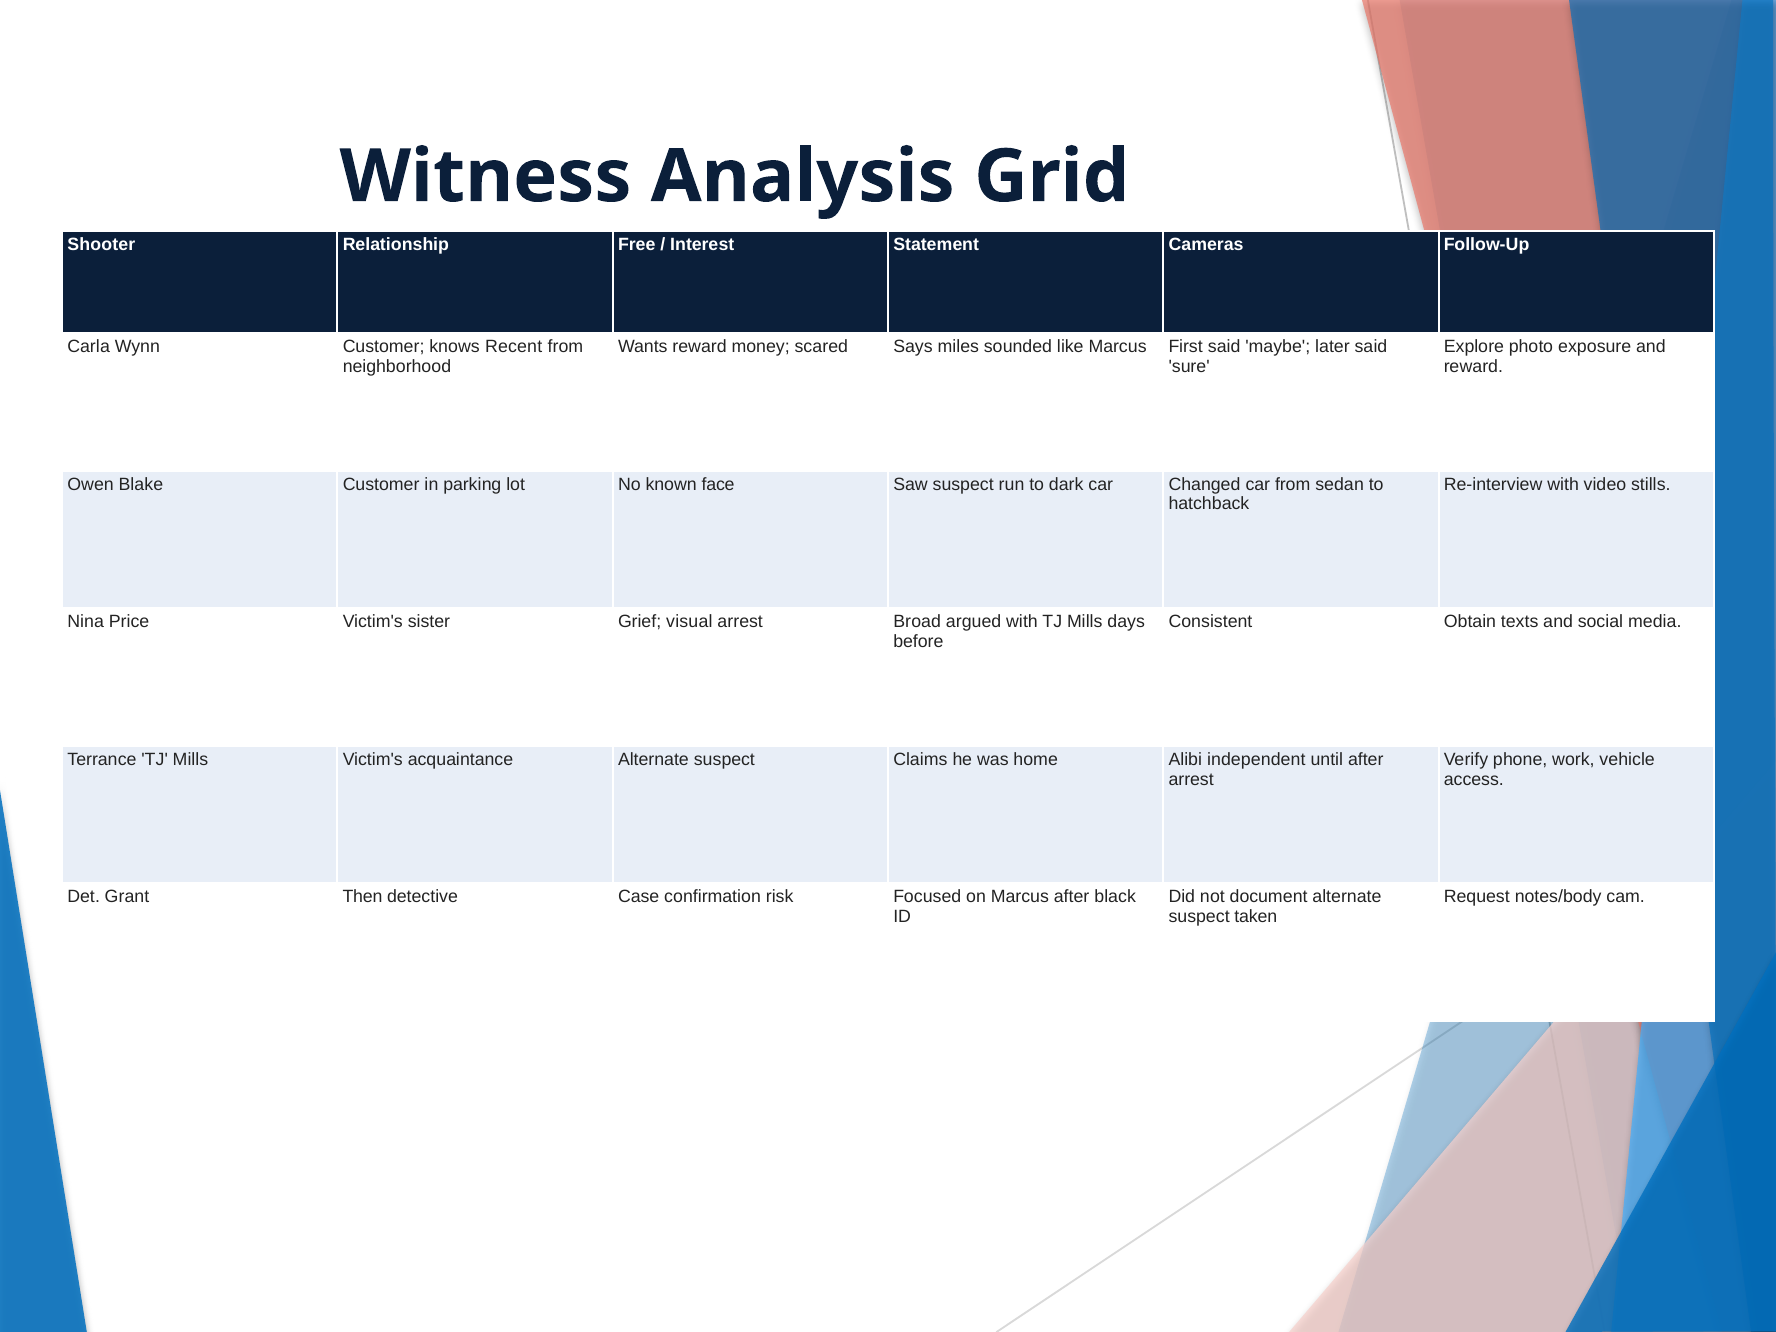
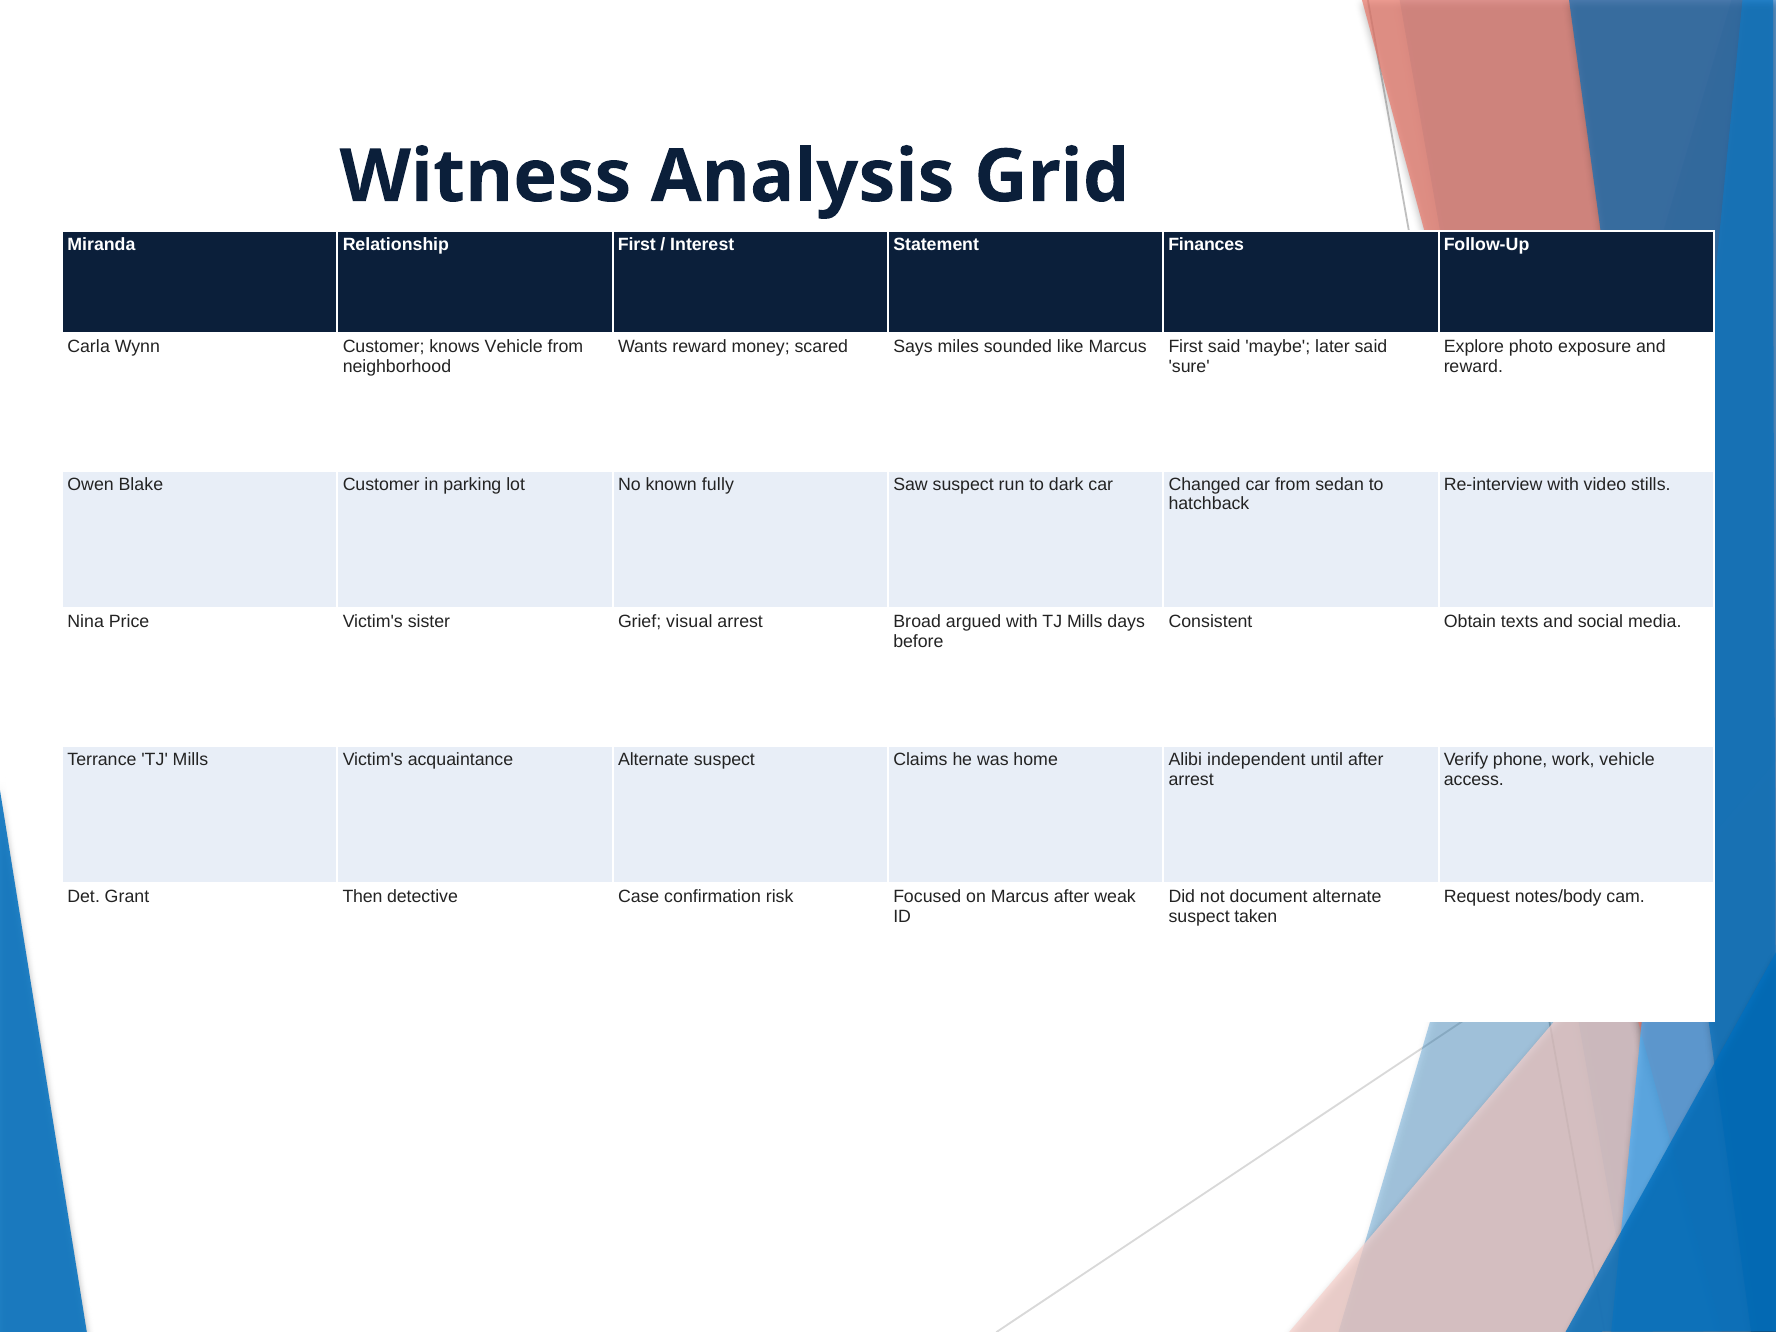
Shooter: Shooter -> Miranda
Relationship Free: Free -> First
Cameras: Cameras -> Finances
knows Recent: Recent -> Vehicle
face: face -> fully
black: black -> weak
